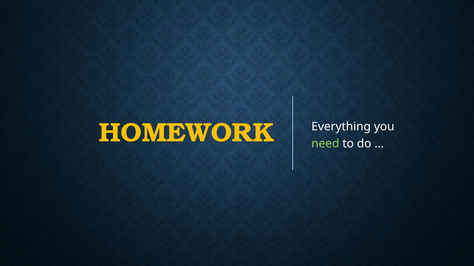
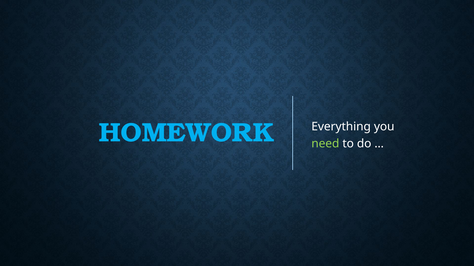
HOMEWORK colour: yellow -> light blue
